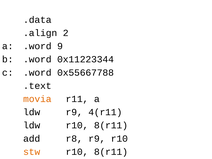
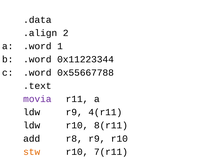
9: 9 -> 1
movia colour: orange -> purple
8(r11 at (111, 152): 8(r11 -> 7(r11
